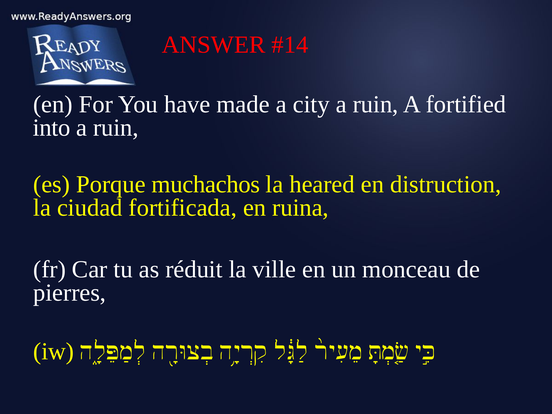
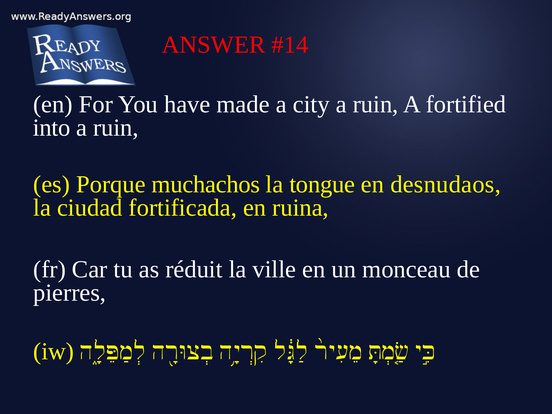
heared: heared -> tongue
distruction: distruction -> desnudaos
